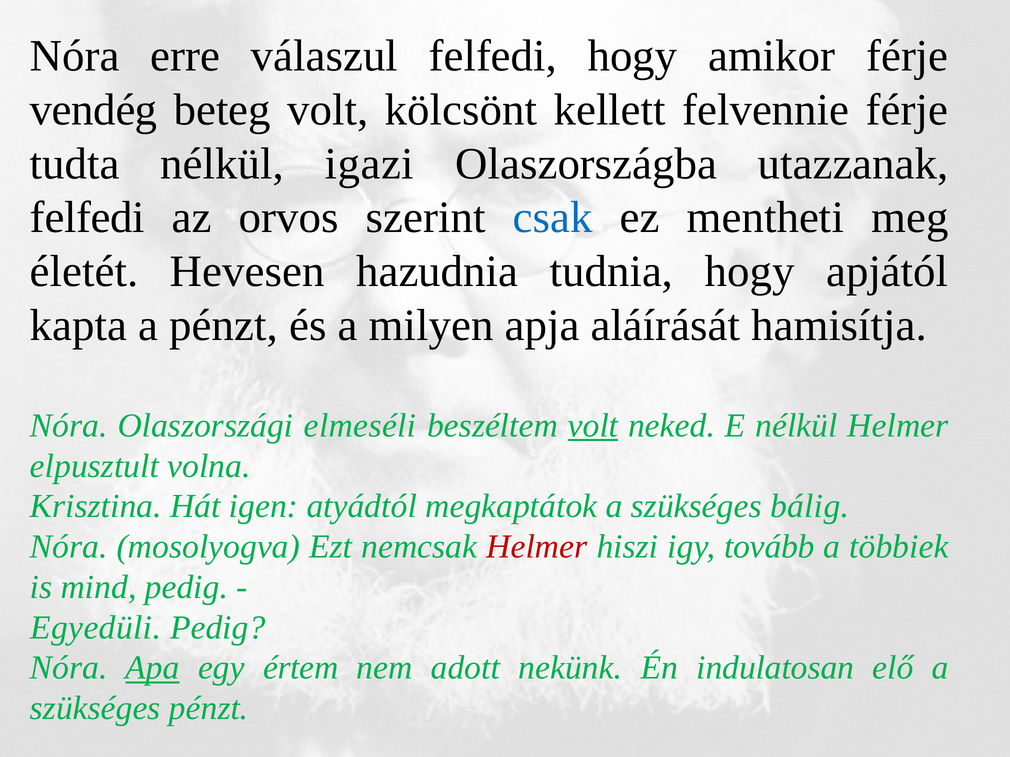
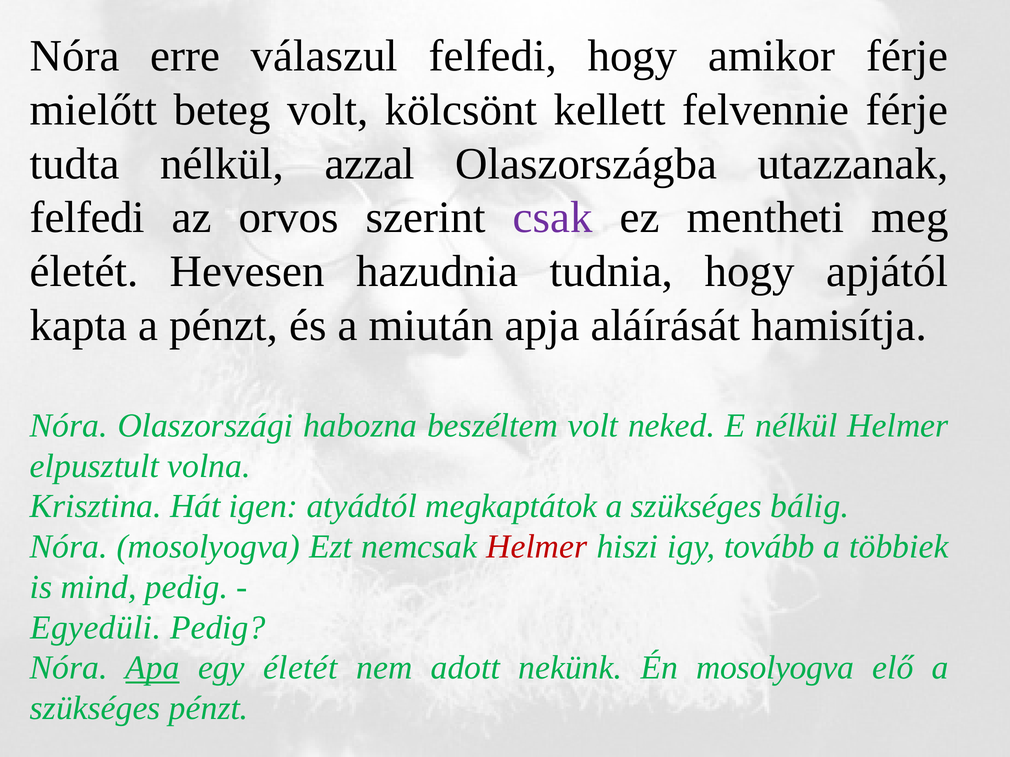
vendég: vendég -> mielőtt
igazi: igazi -> azzal
csak colour: blue -> purple
milyen: milyen -> miután
elmeséli: elmeséli -> habozna
volt at (593, 426) underline: present -> none
egy értem: értem -> életét
Én indulatosan: indulatosan -> mosolyogva
